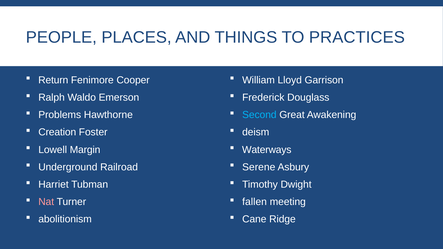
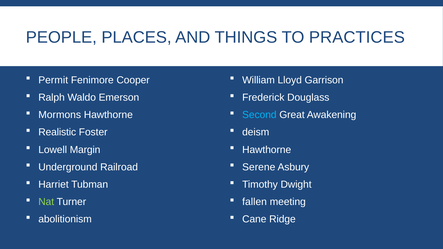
Return: Return -> Permit
Problems: Problems -> Mormons
Creation: Creation -> Realistic
Waterways at (267, 150): Waterways -> Hawthorne
Nat colour: pink -> light green
